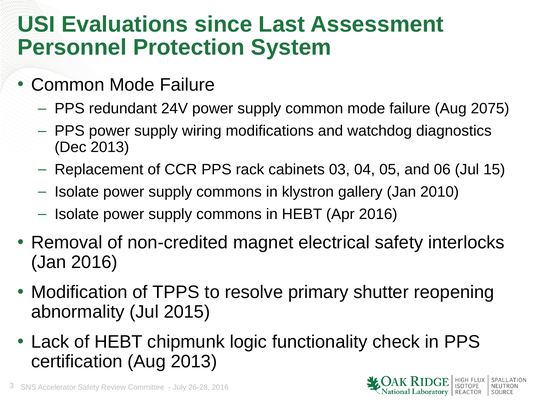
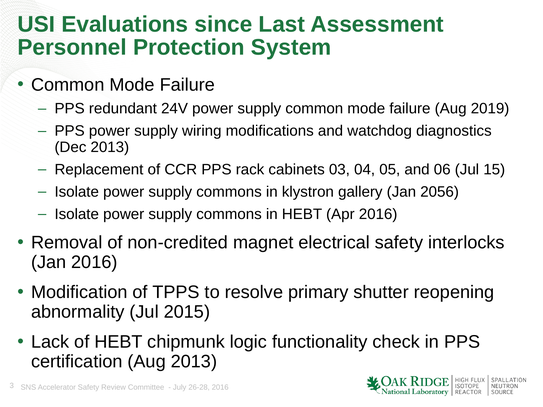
2075: 2075 -> 2019
2010: 2010 -> 2056
